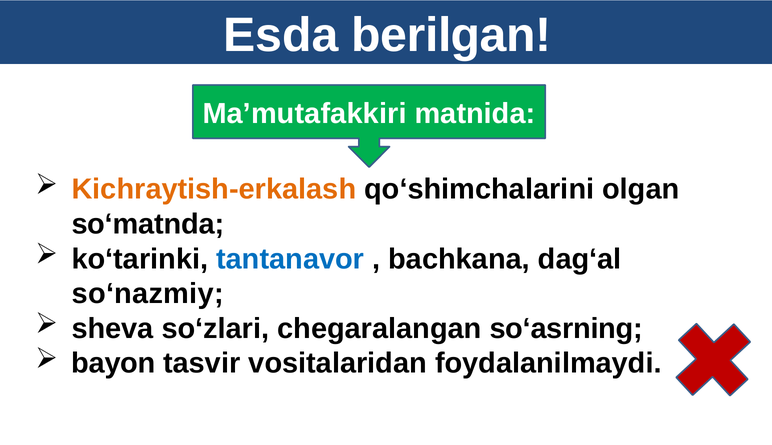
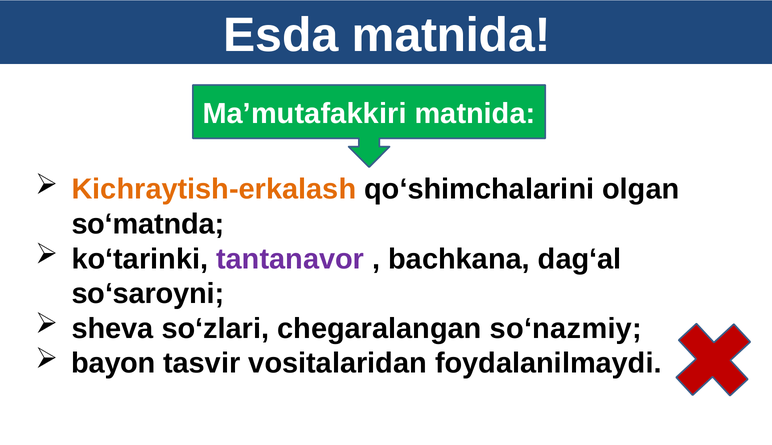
Esda berilgan: berilgan -> matnida
tantanavor colour: blue -> purple
so‘nazmiy: so‘nazmiy -> so‘saroyni
so‘asrning: so‘asrning -> so‘nazmiy
